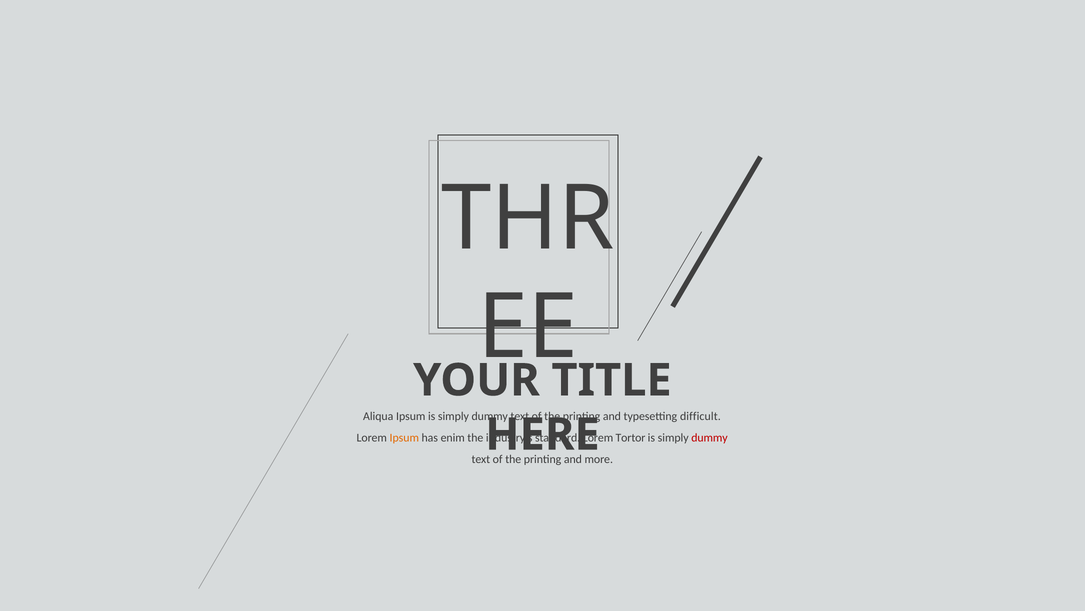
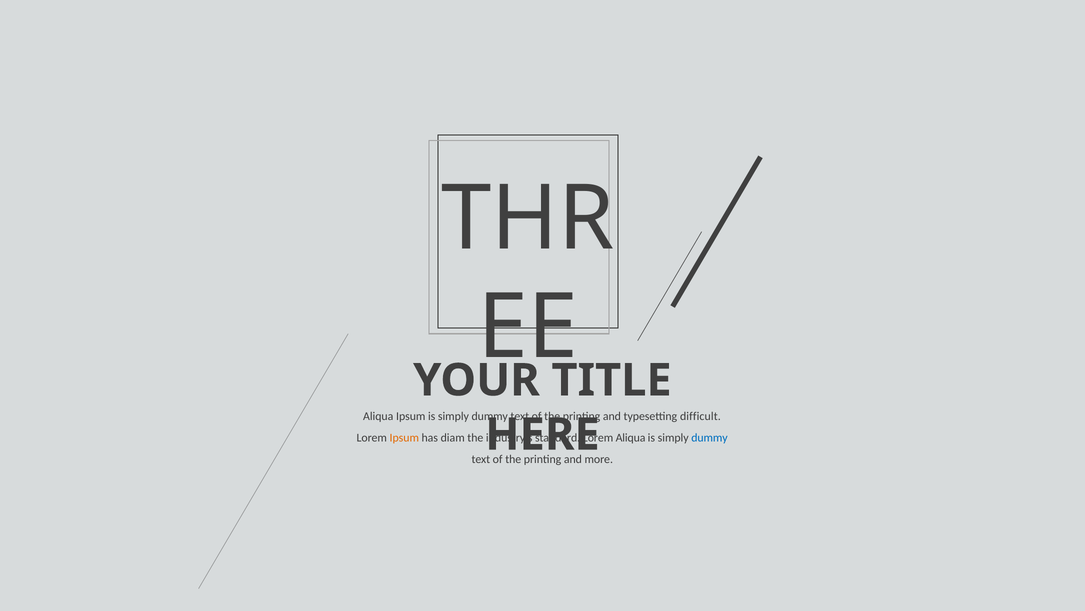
enim: enim -> diam
Tortor at (631, 437): Tortor -> Aliqua
dummy at (710, 437) colour: red -> blue
